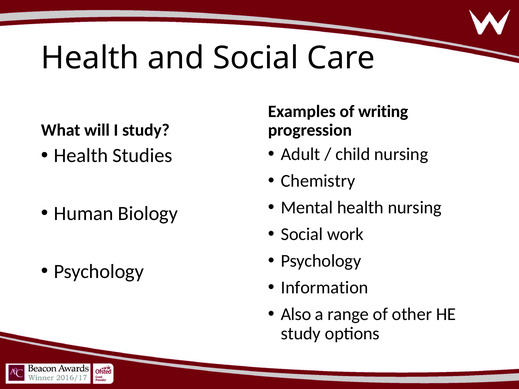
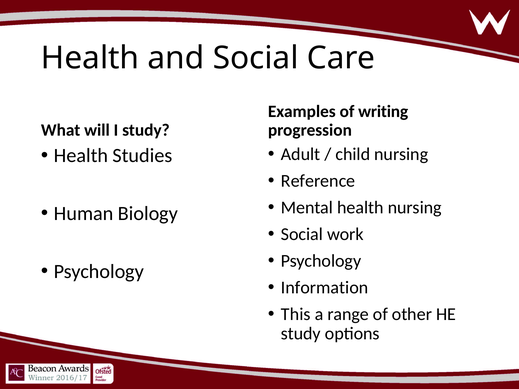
Chemistry: Chemistry -> Reference
Also: Also -> This
